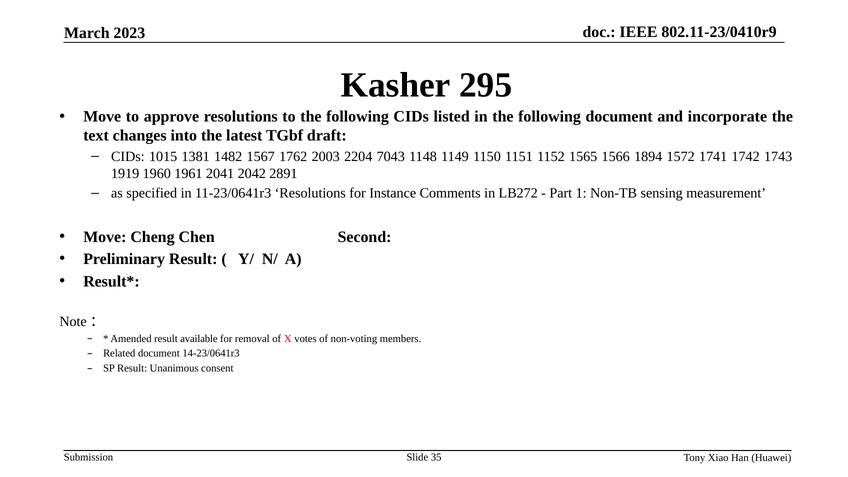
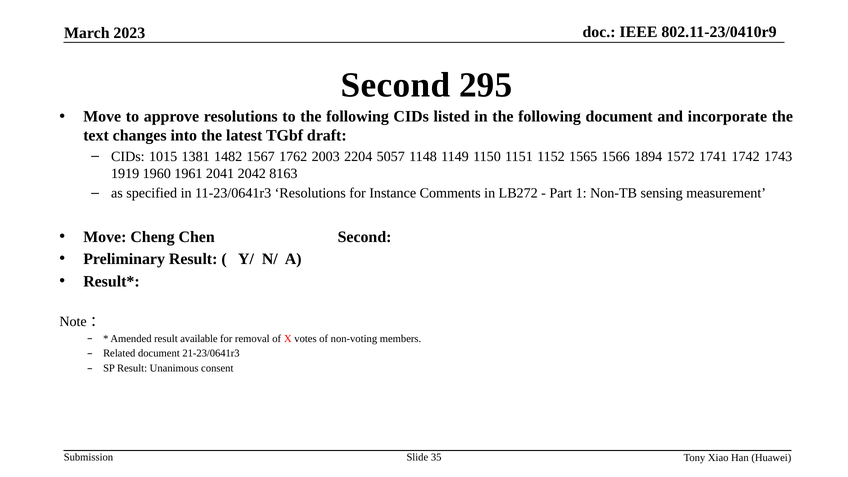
Kasher at (396, 85): Kasher -> Second
7043: 7043 -> 5057
2891: 2891 -> 8163
14-23/0641r3: 14-23/0641r3 -> 21-23/0641r3
